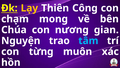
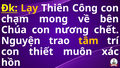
gian: gian -> chết
tâm colour: light blue -> yellow
từng: từng -> thiết
